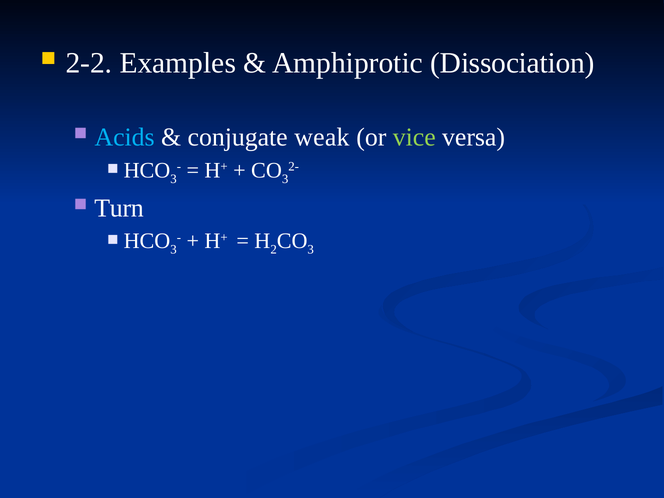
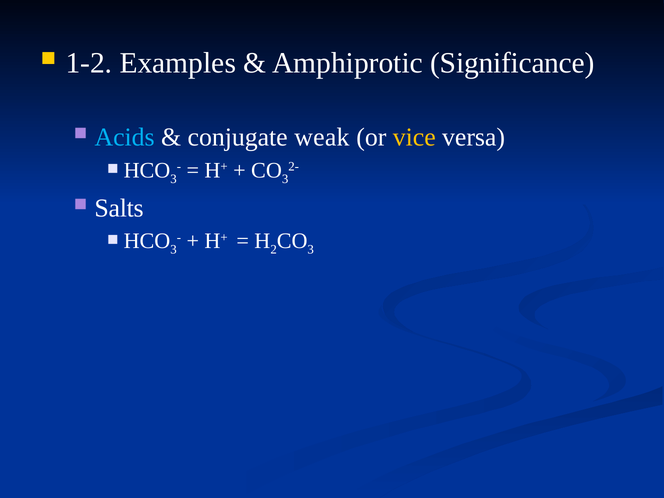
2-2: 2-2 -> 1-2
Dissociation: Dissociation -> Significance
vice colour: light green -> yellow
Turn: Turn -> Salts
